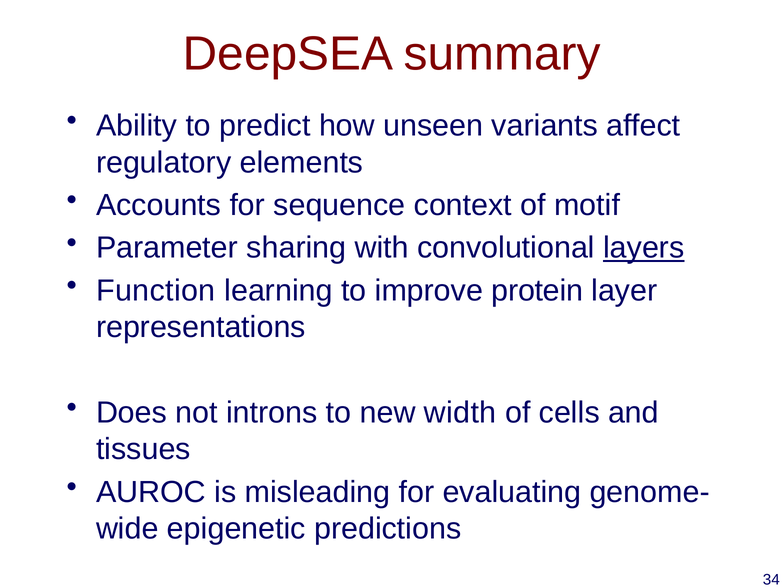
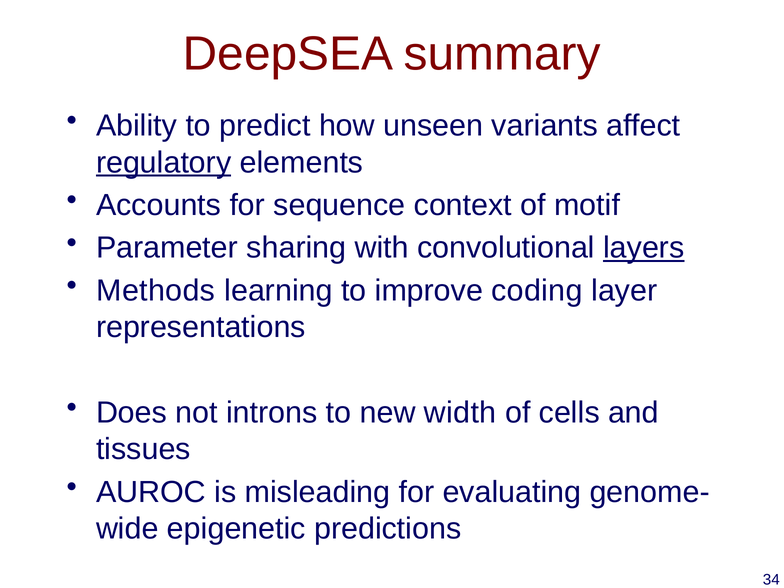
regulatory underline: none -> present
Function: Function -> Methods
protein: protein -> coding
